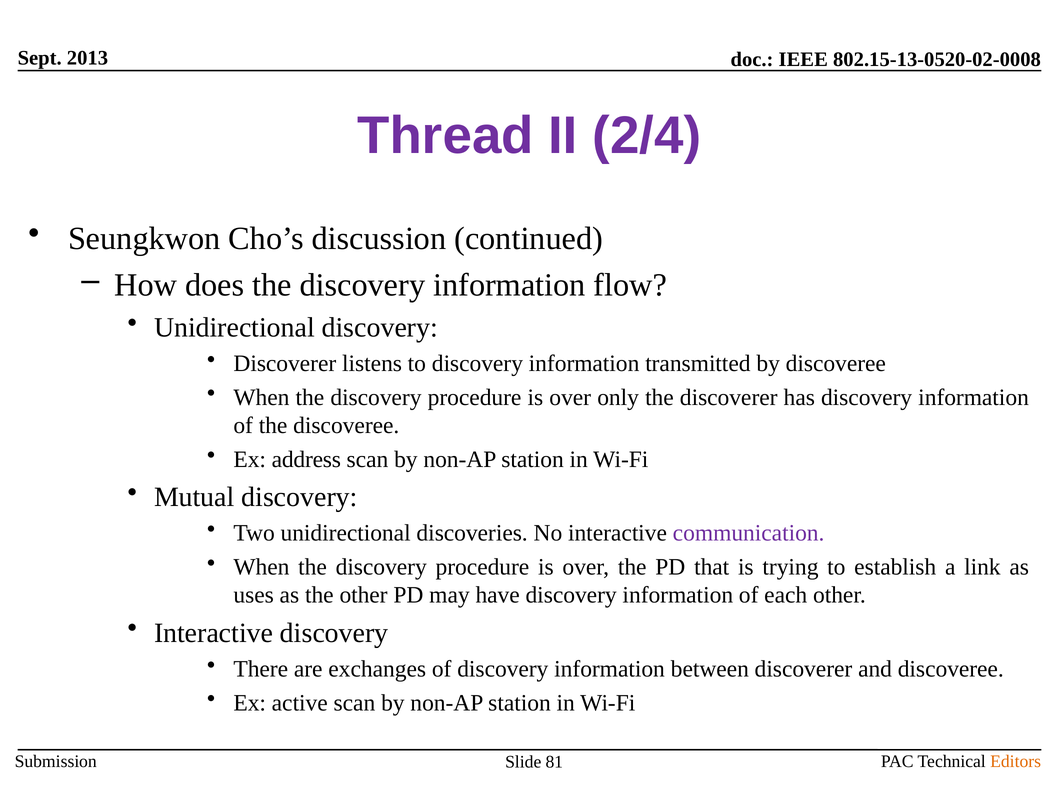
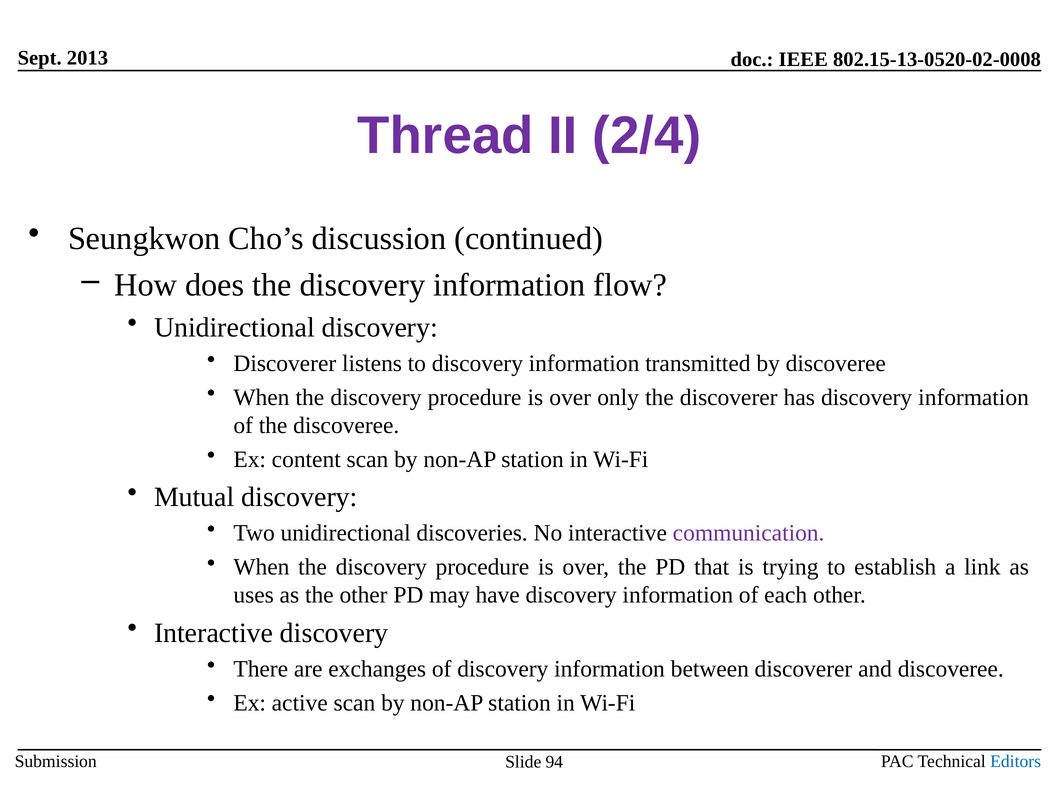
address: address -> content
Editors colour: orange -> blue
81: 81 -> 94
